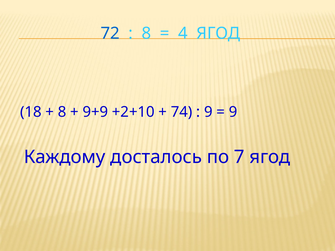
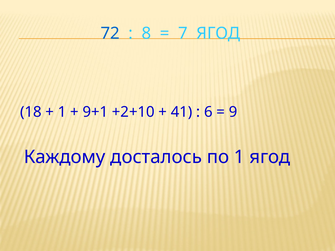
4: 4 -> 7
8 at (62, 112): 8 -> 1
9+9: 9+9 -> 9+1
74: 74 -> 41
9 at (208, 112): 9 -> 6
по 7: 7 -> 1
